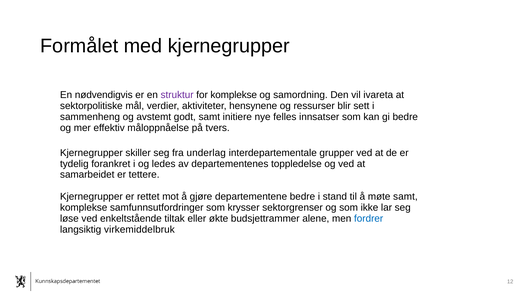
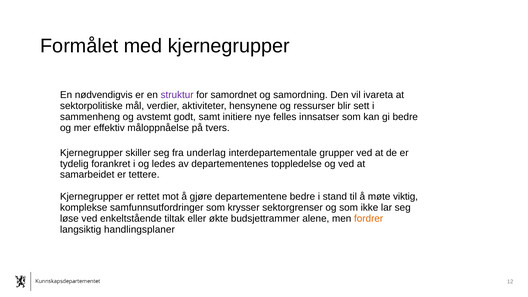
for komplekse: komplekse -> samordnet
møte samt: samt -> viktig
fordrer colour: blue -> orange
virkemiddelbruk: virkemiddelbruk -> handlingsplaner
